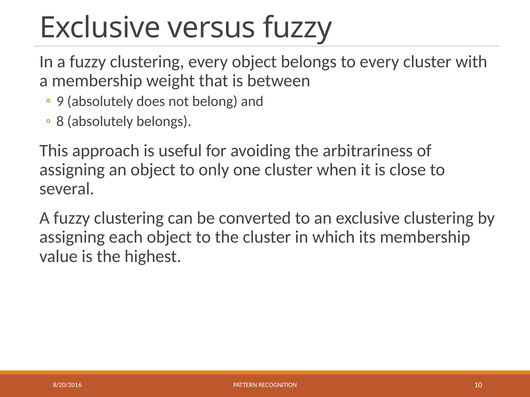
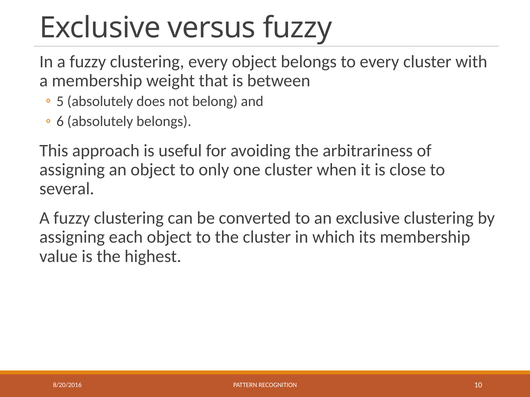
9: 9 -> 5
8: 8 -> 6
